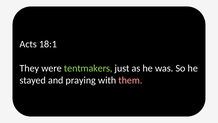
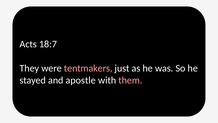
18:1: 18:1 -> 18:7
tentmakers colour: light green -> pink
praying: praying -> apostle
